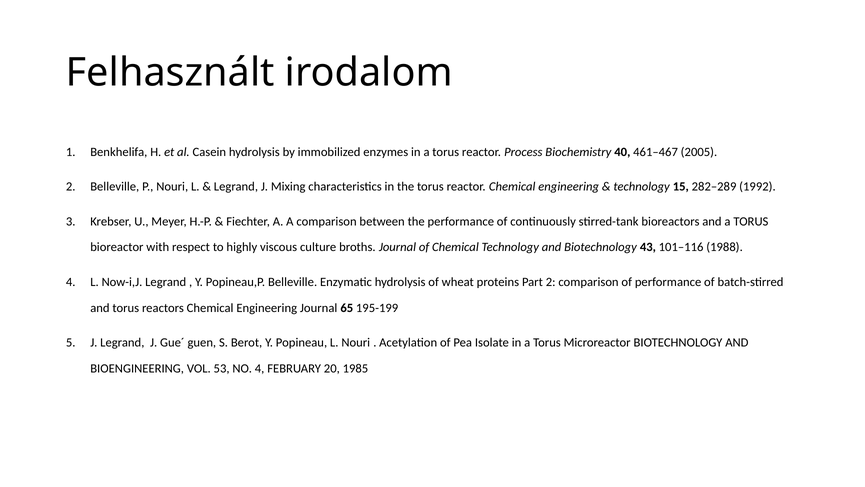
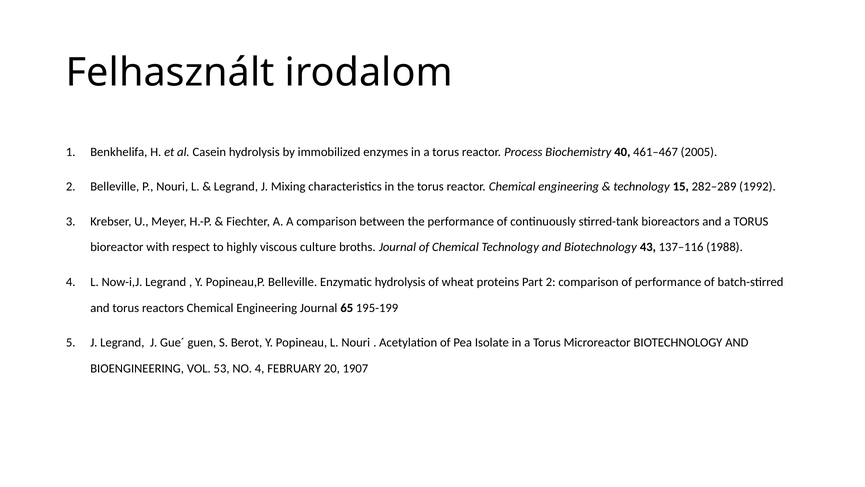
101–116: 101–116 -> 137–116
1985: 1985 -> 1907
